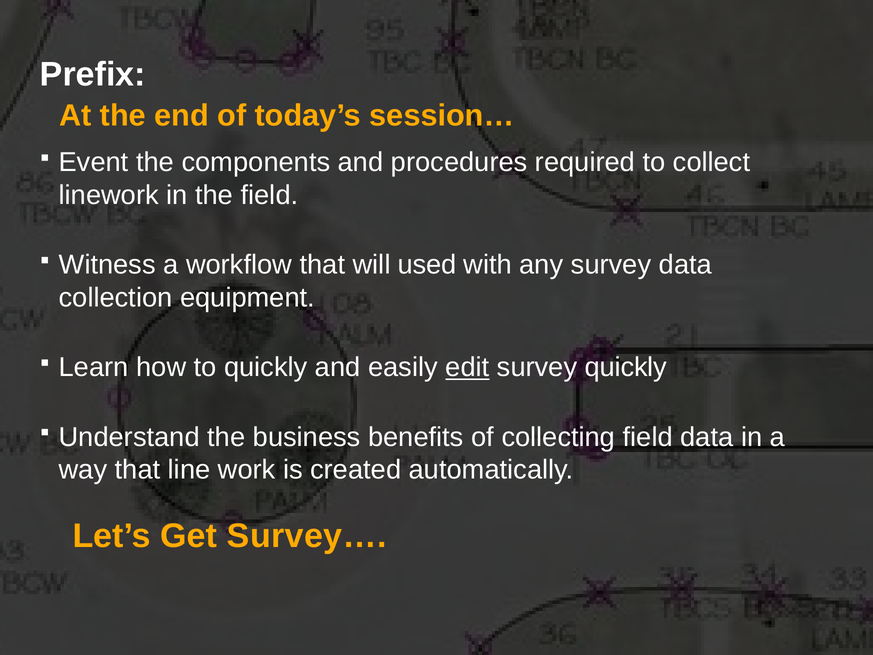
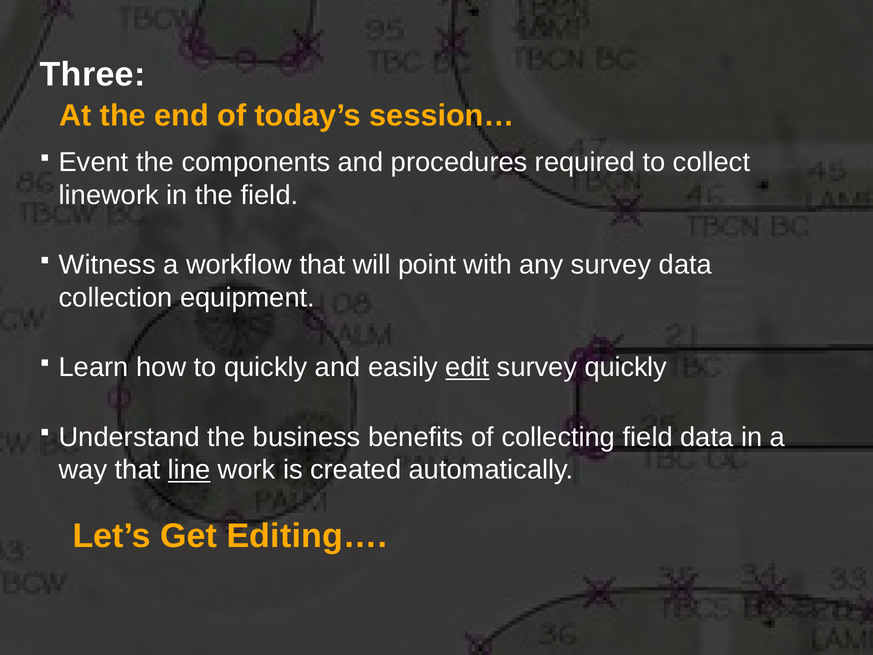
Prefix: Prefix -> Three
used: used -> point
line underline: none -> present
Survey…: Survey… -> Editing…
